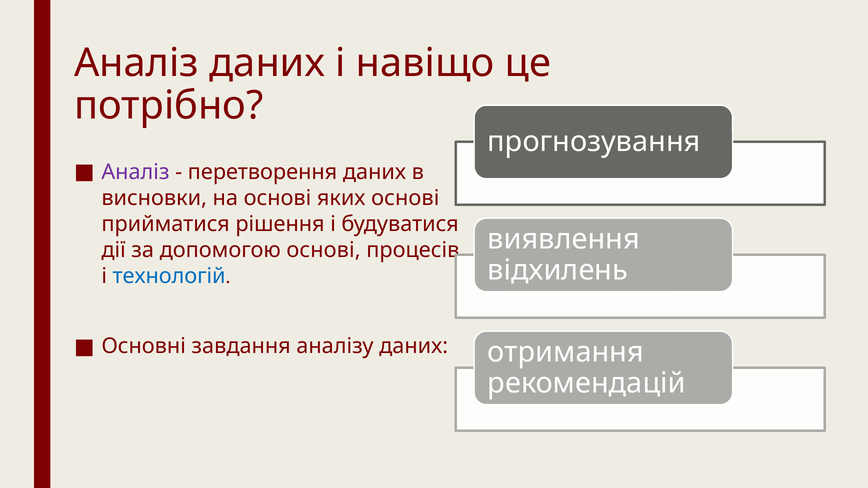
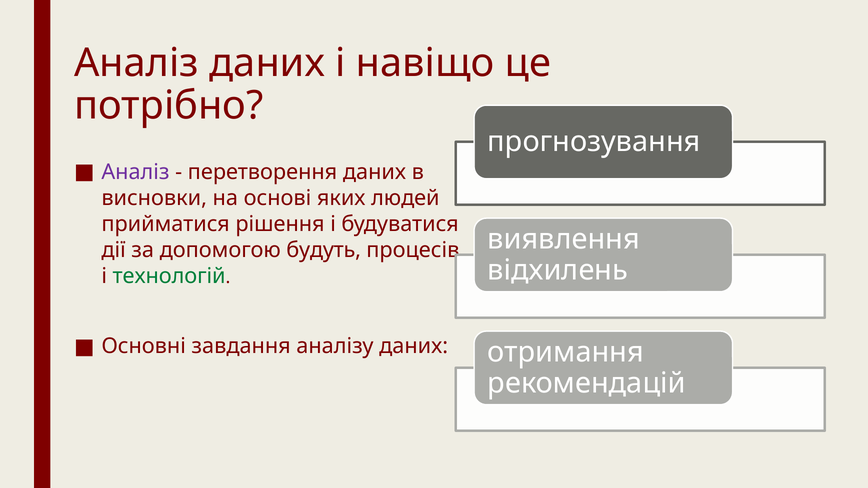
яких основі: основі -> людей
допомогою основі: основі -> будуть
технологій colour: blue -> green
